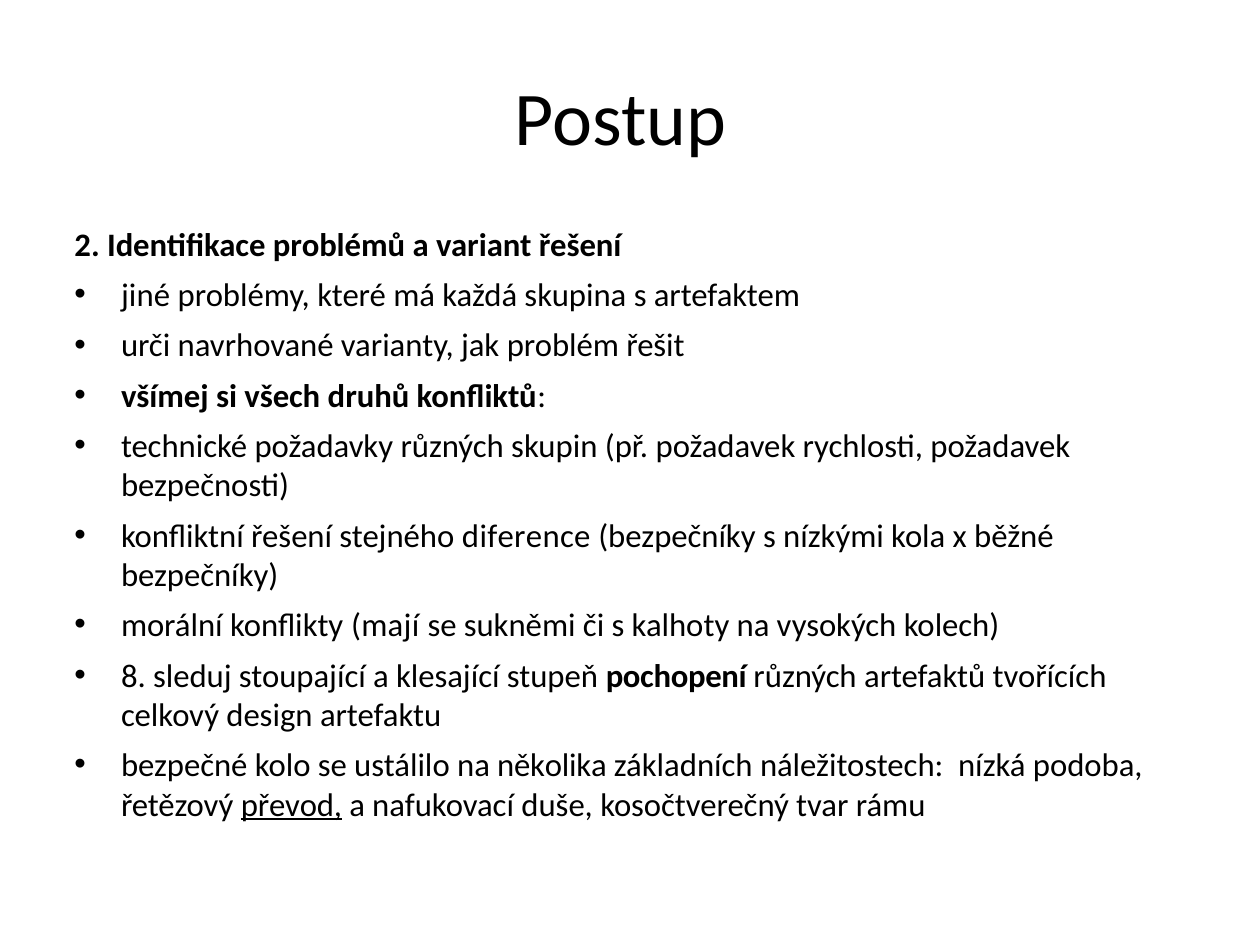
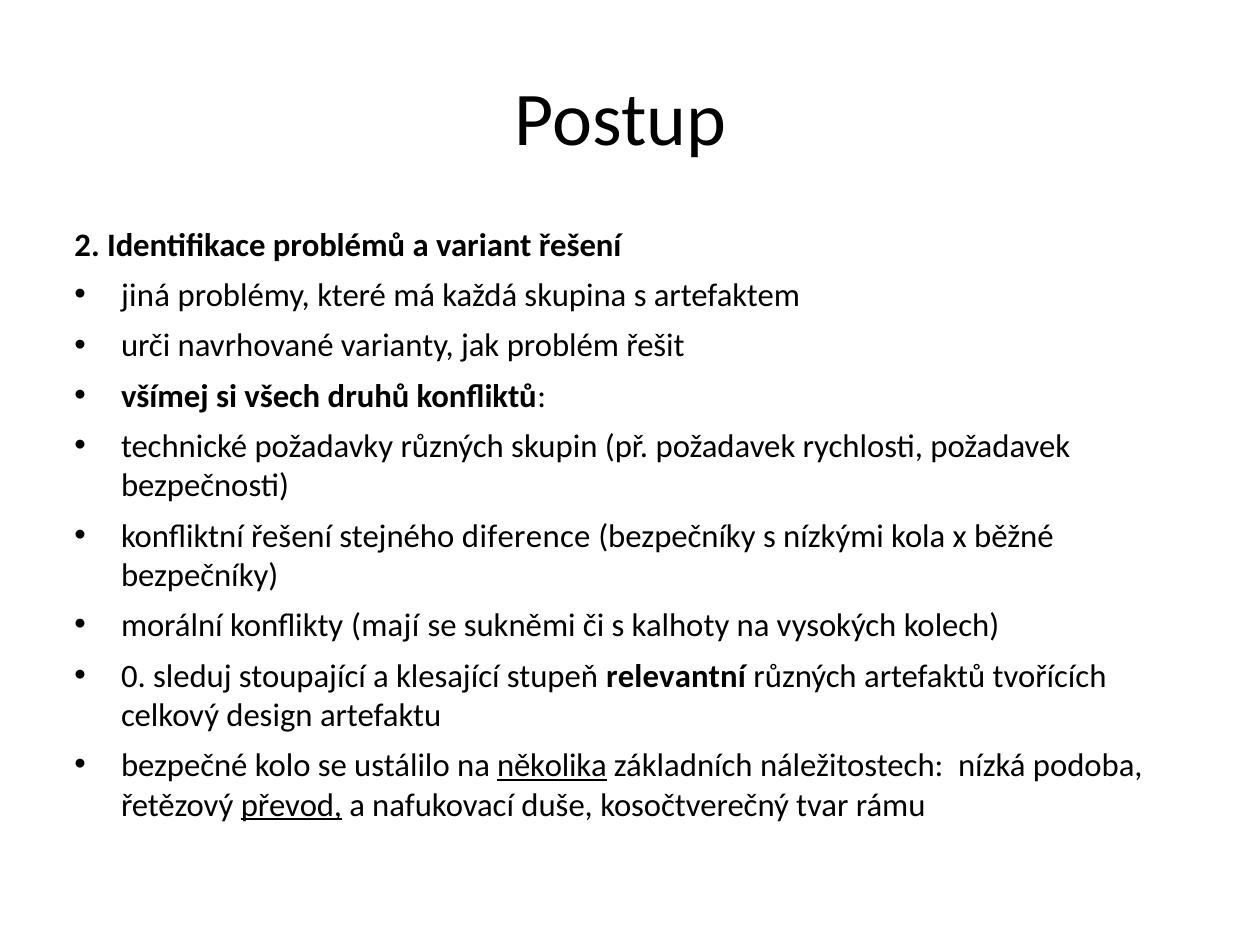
jiné: jiné -> jiná
8: 8 -> 0
pochopení: pochopení -> relevantní
několika underline: none -> present
